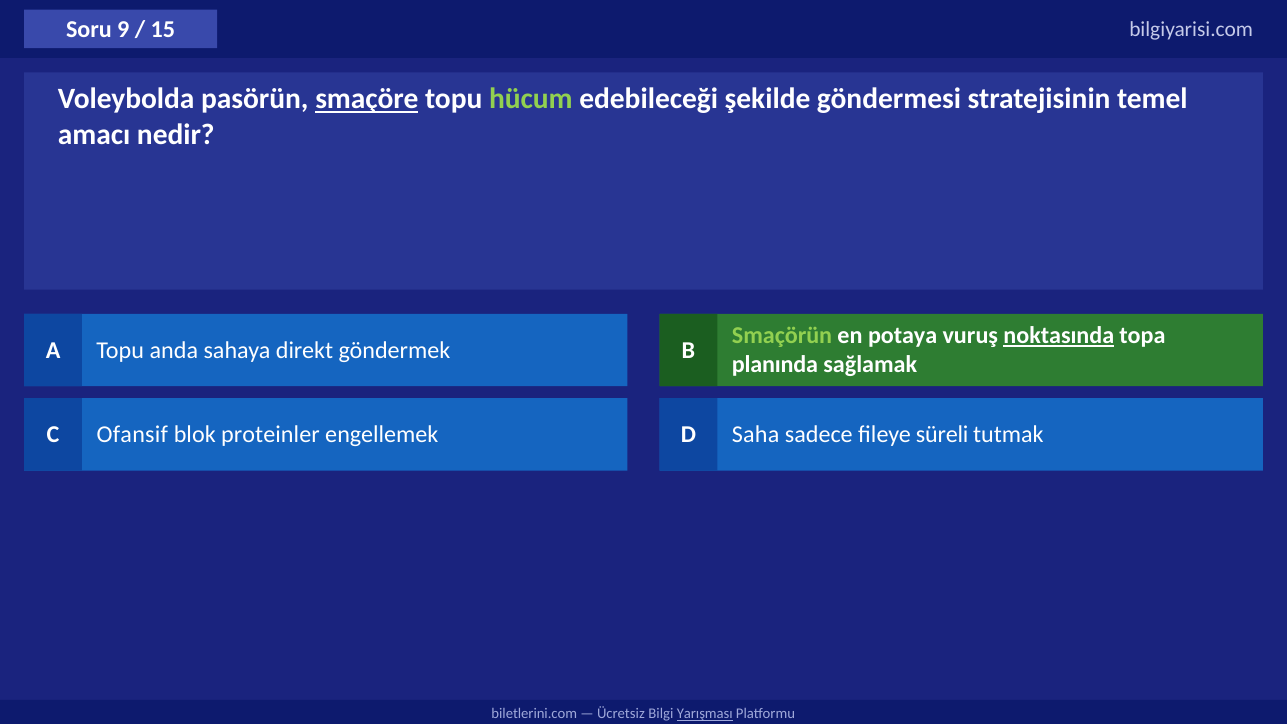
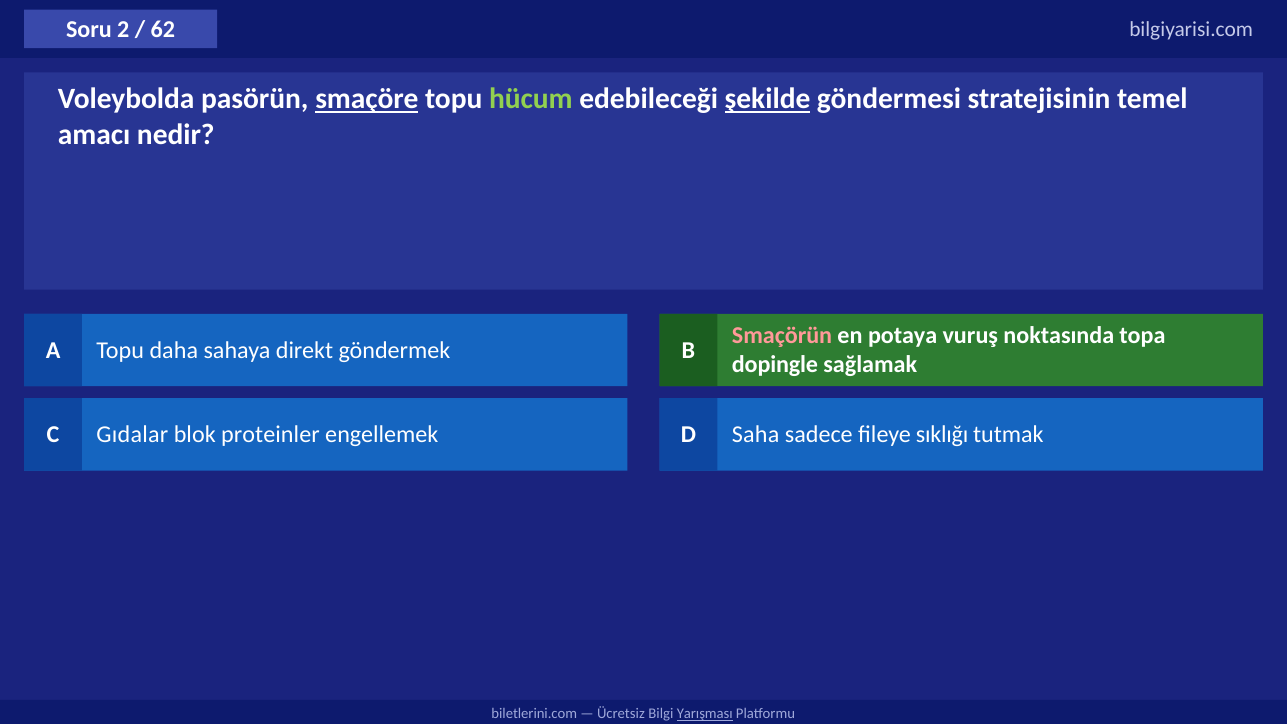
9: 9 -> 2
15: 15 -> 62
şekilde underline: none -> present
Smaçörün colour: light green -> pink
noktasında underline: present -> none
anda: anda -> daha
planında: planında -> dopingle
Ofansif: Ofansif -> Gıdalar
süreli: süreli -> sıklığı
